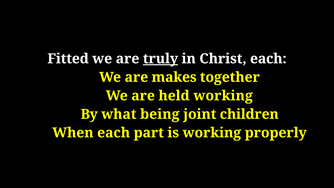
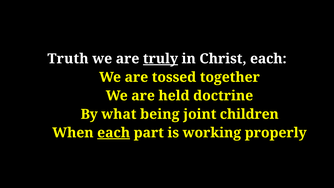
Fitted: Fitted -> Truth
makes: makes -> tossed
held working: working -> doctrine
each at (114, 133) underline: none -> present
